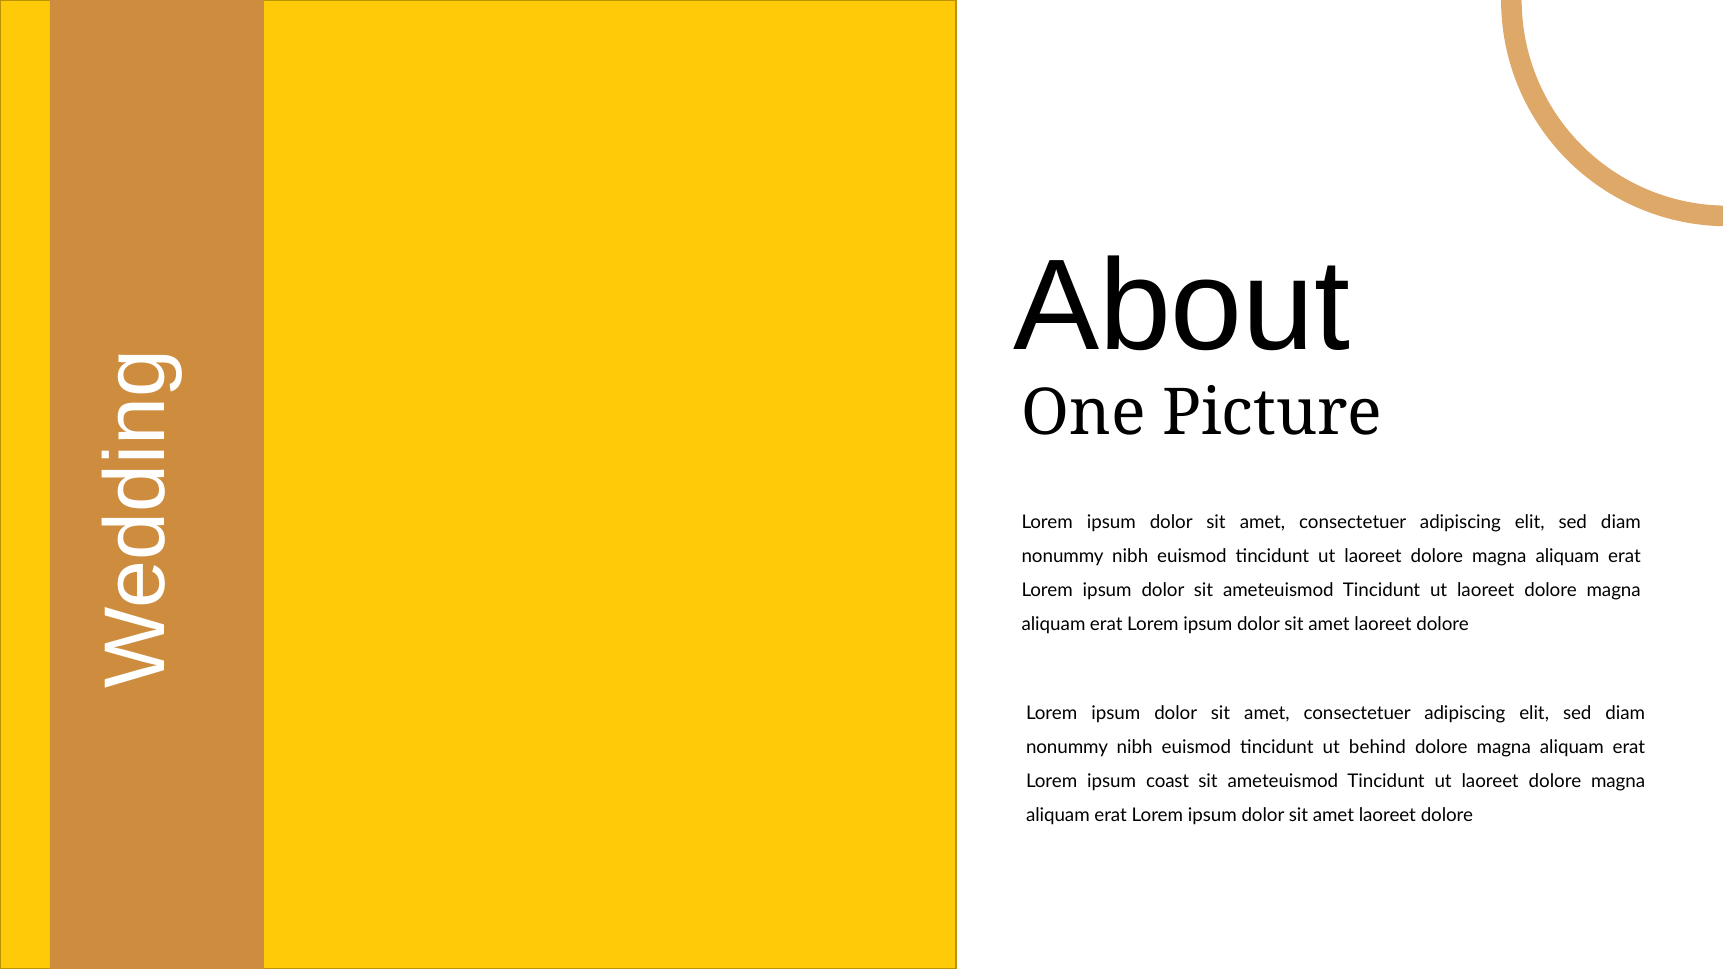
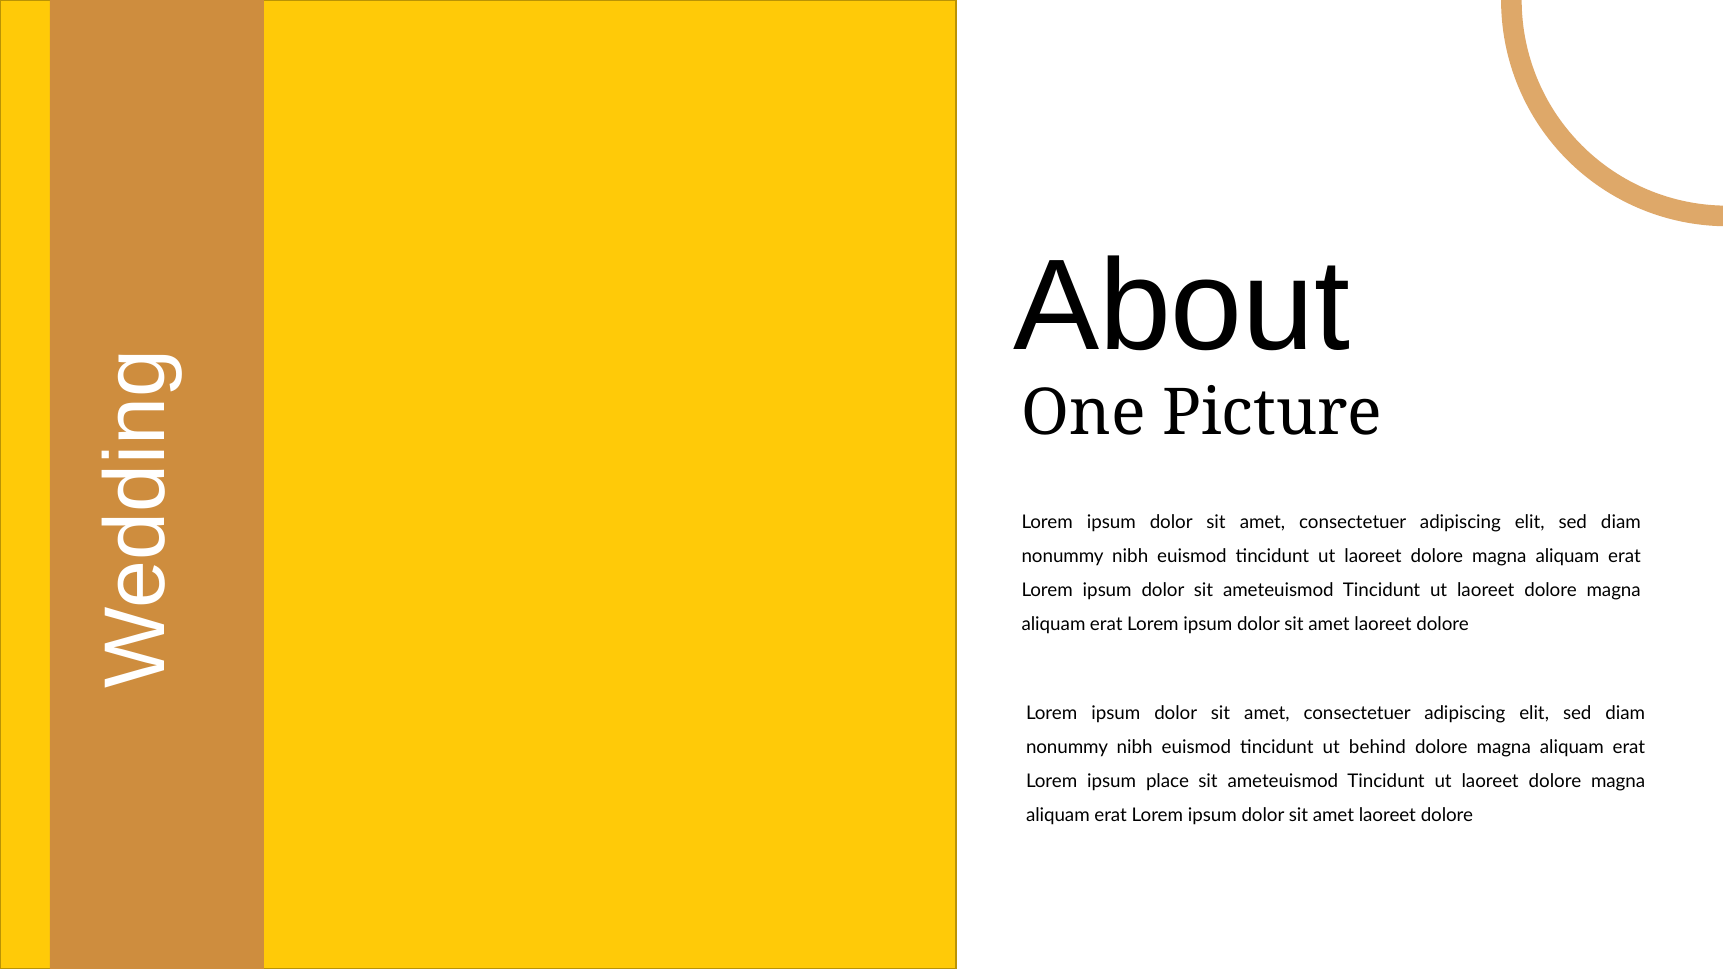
coast: coast -> place
